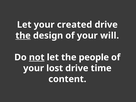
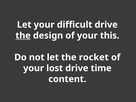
created: created -> difficult
will: will -> this
not underline: present -> none
people: people -> rocket
